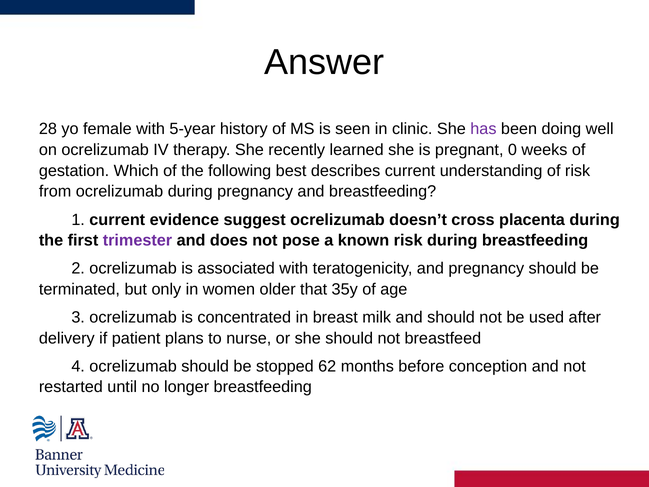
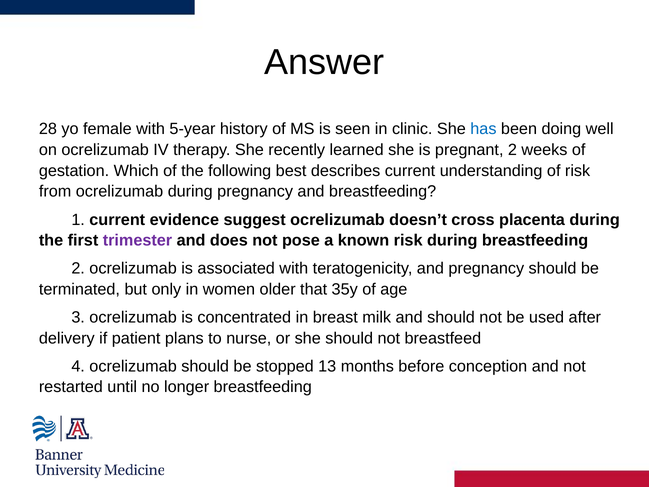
has colour: purple -> blue
pregnant 0: 0 -> 2
62: 62 -> 13
